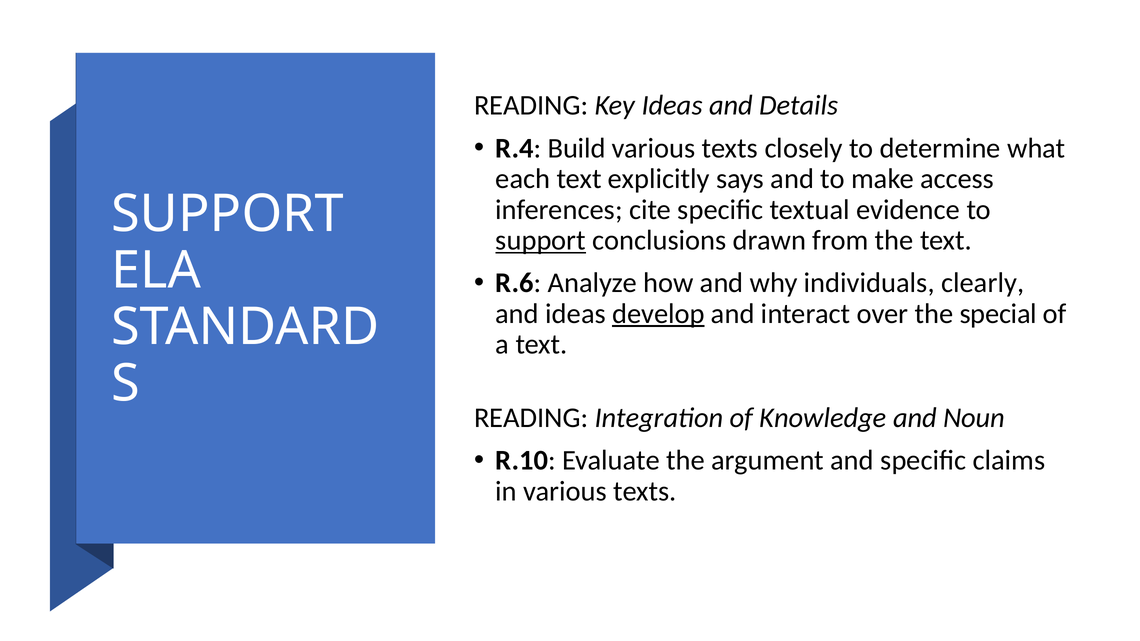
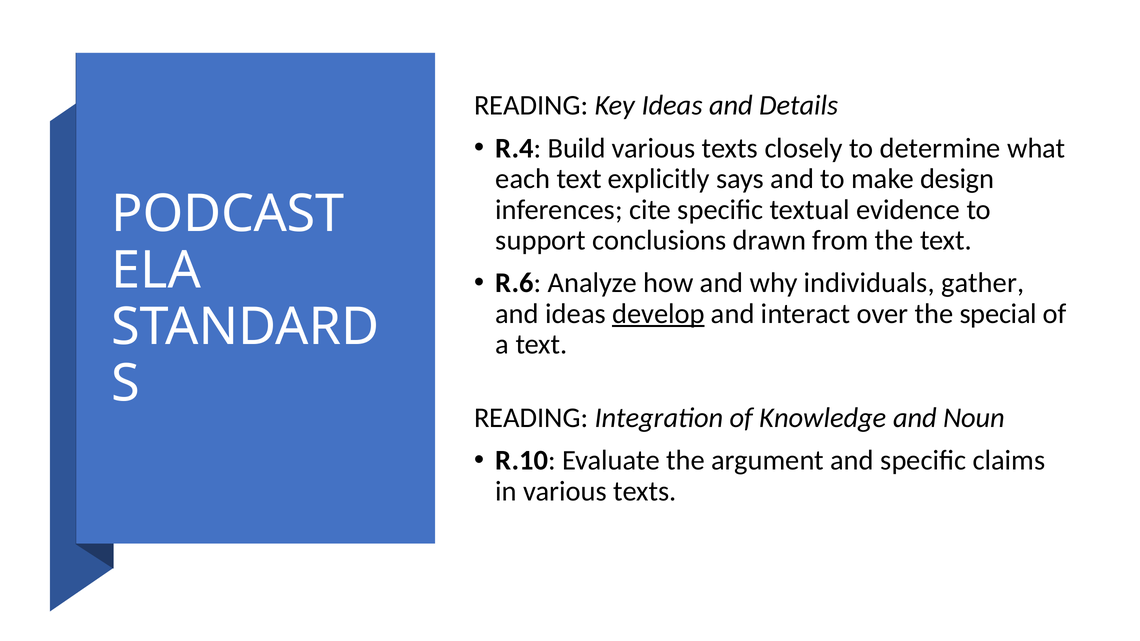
access: access -> design
SUPPORT at (228, 214): SUPPORT -> PODCAST
support at (541, 240) underline: present -> none
clearly: clearly -> gather
